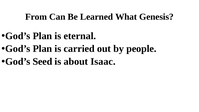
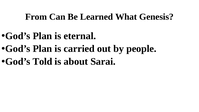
Seed: Seed -> Told
Isaac: Isaac -> Sarai
